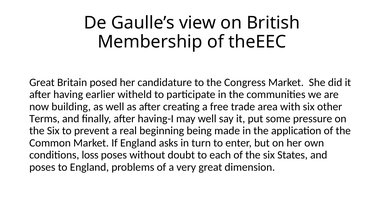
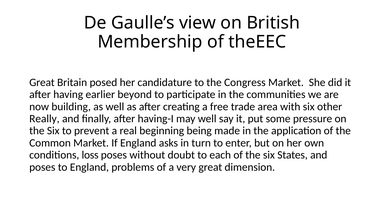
witheld: witheld -> beyond
Terms: Terms -> Really
